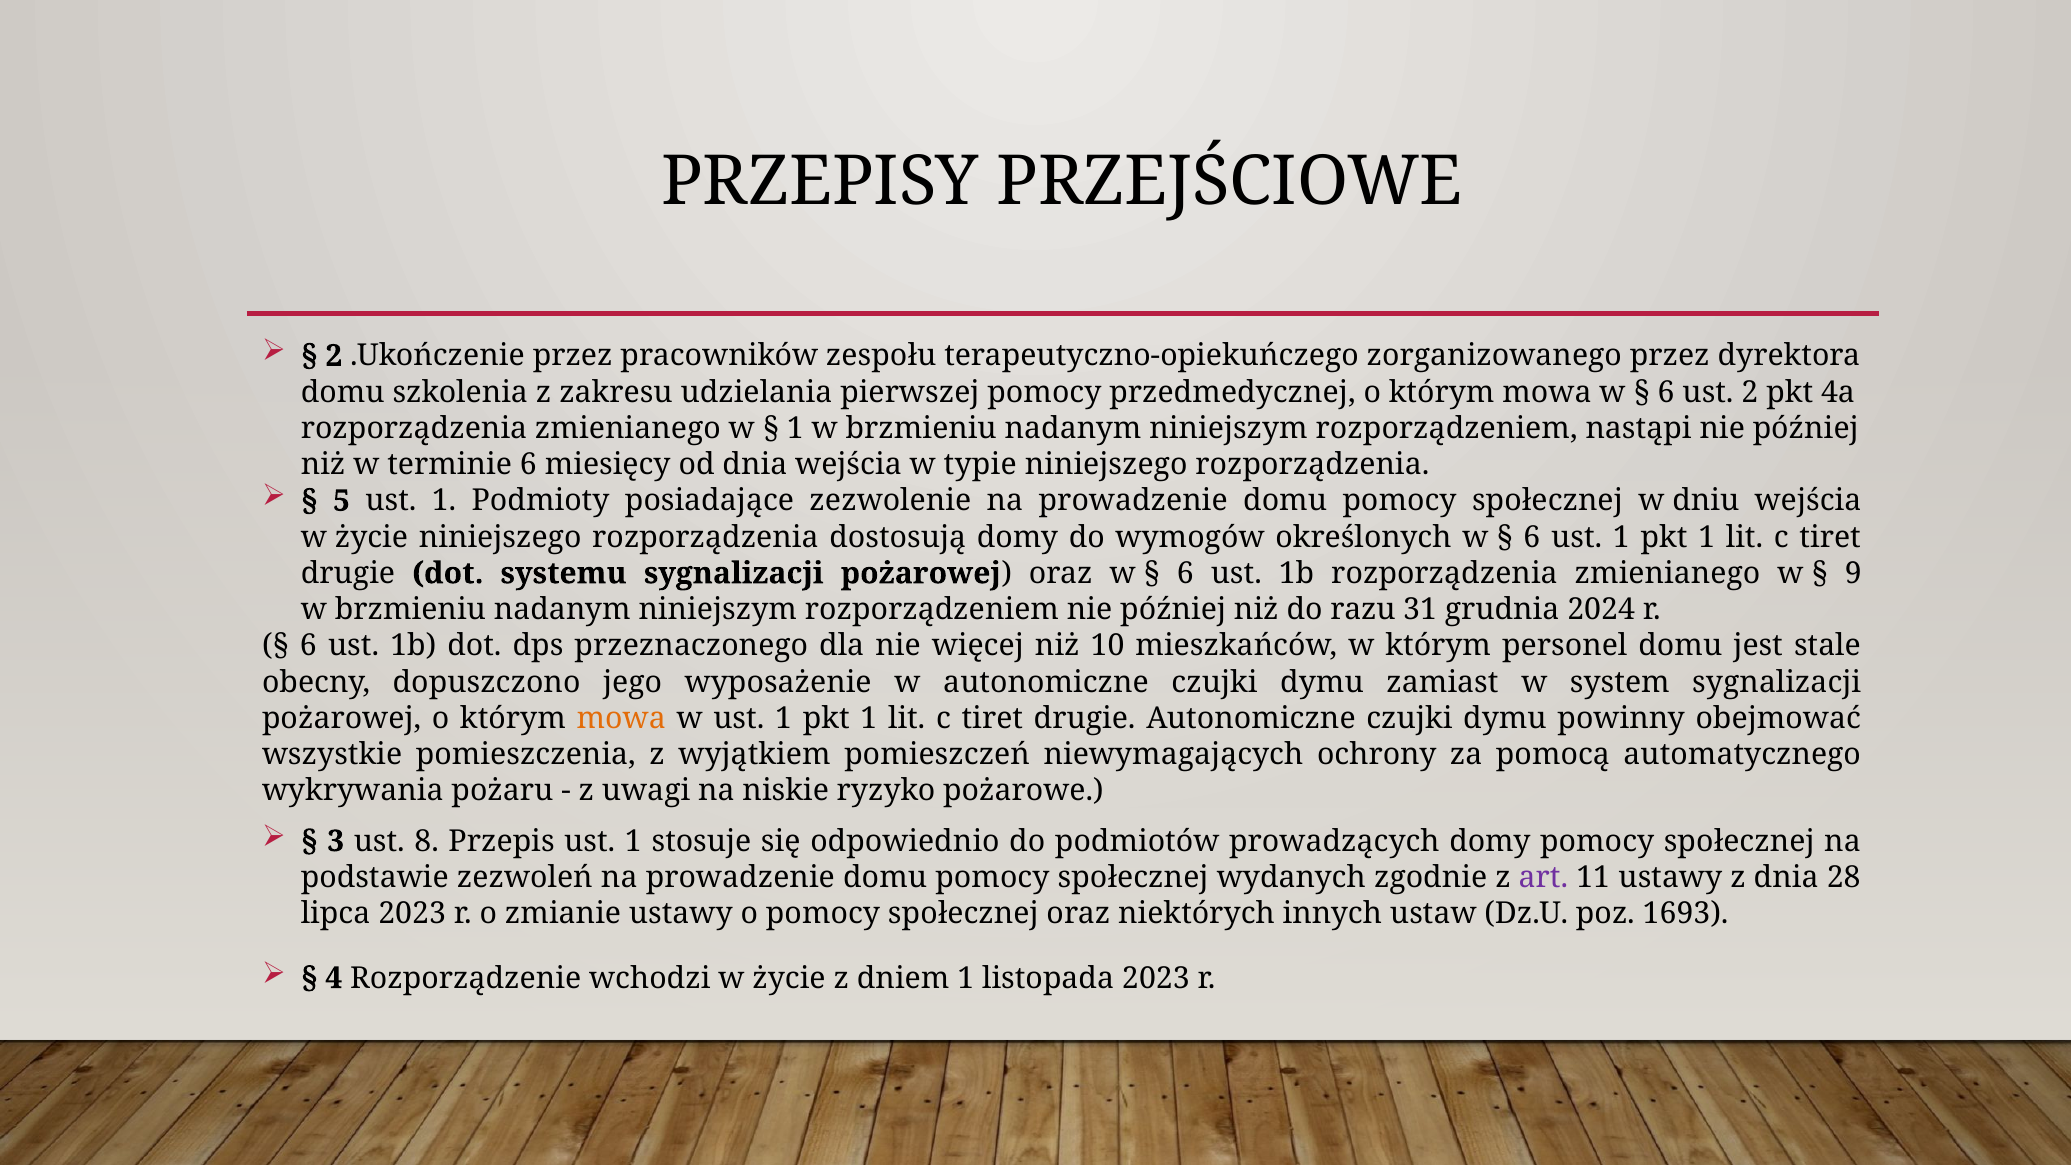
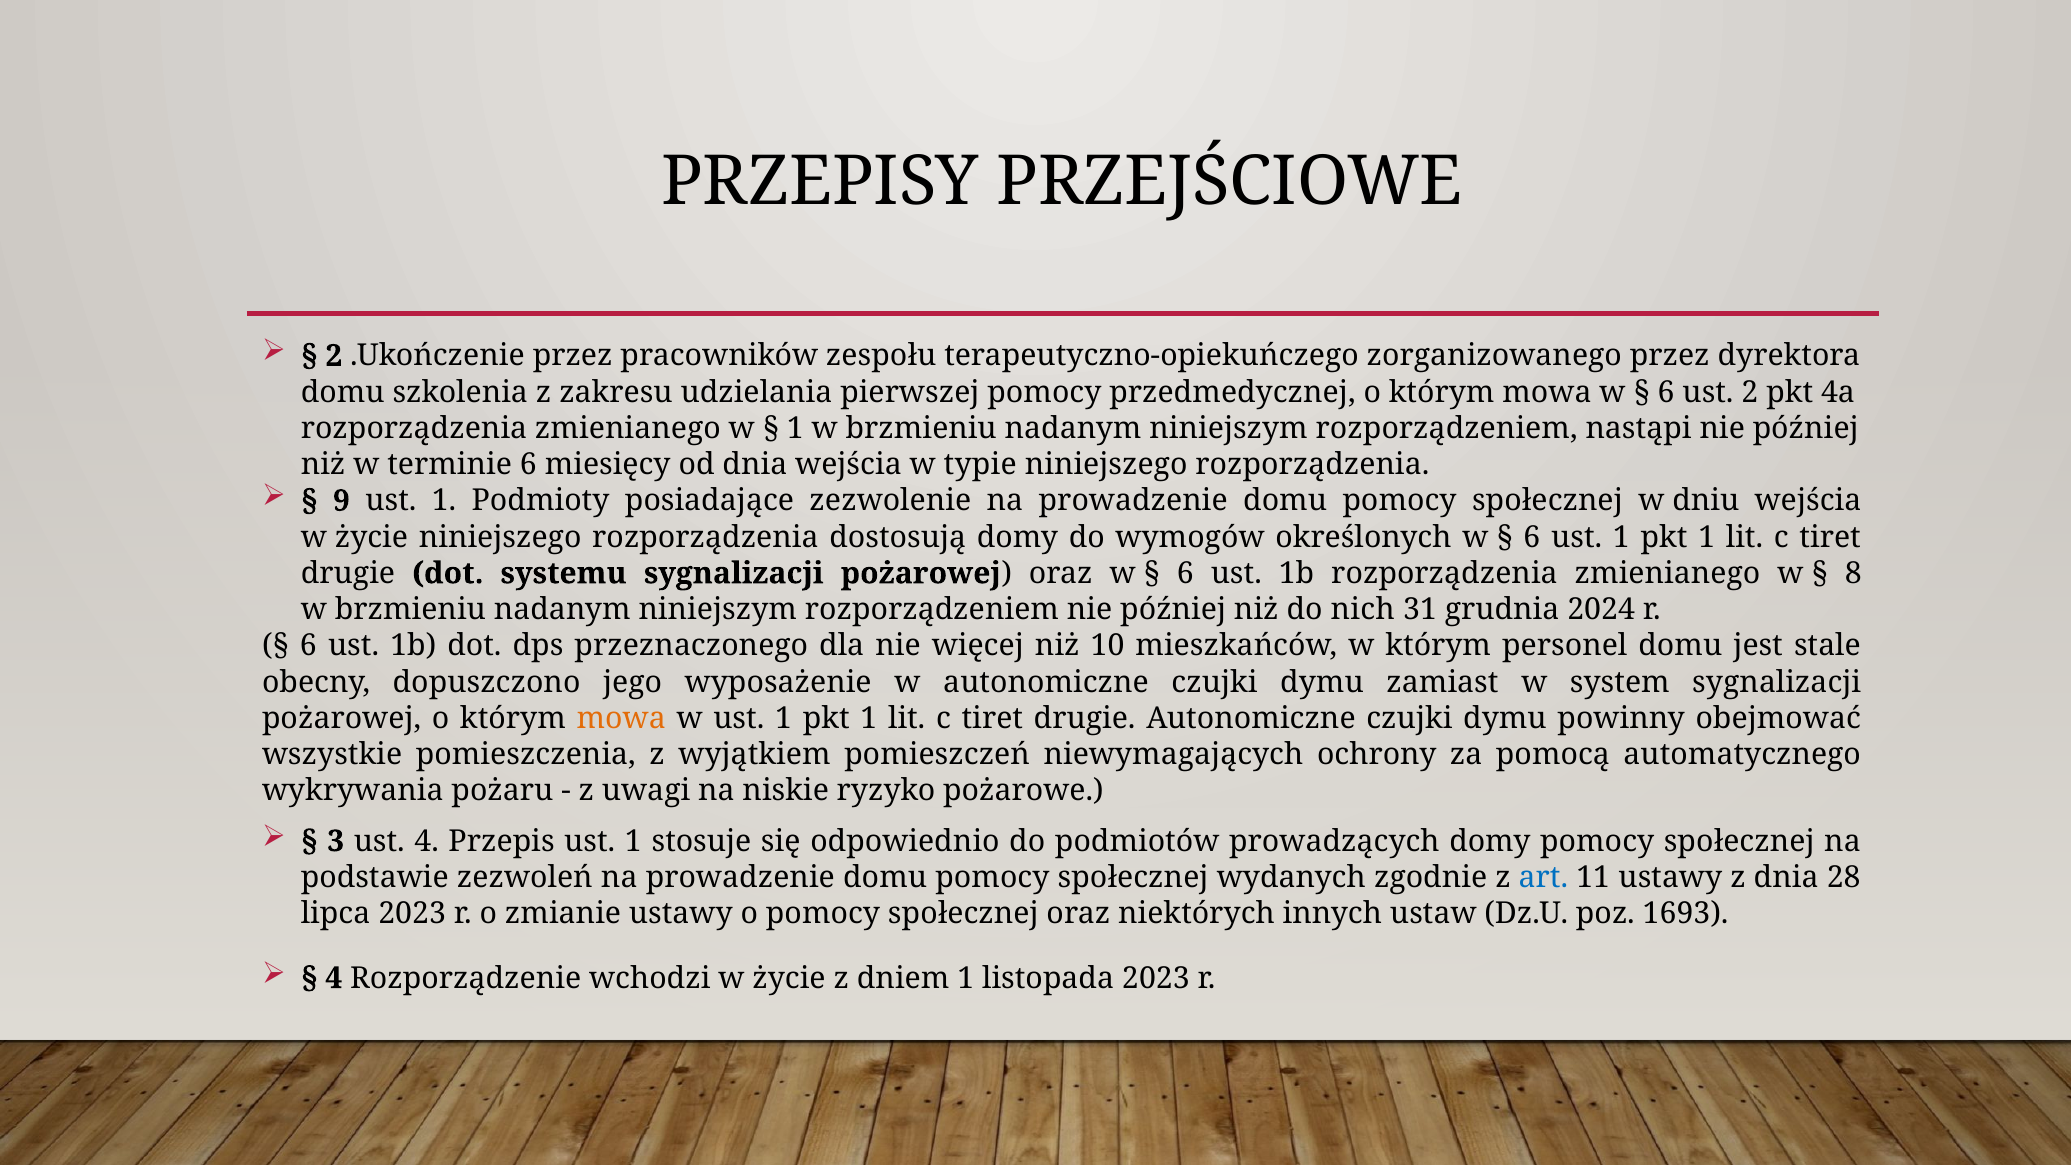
5: 5 -> 9
9: 9 -> 8
razu: razu -> nich
ust 8: 8 -> 4
art colour: purple -> blue
